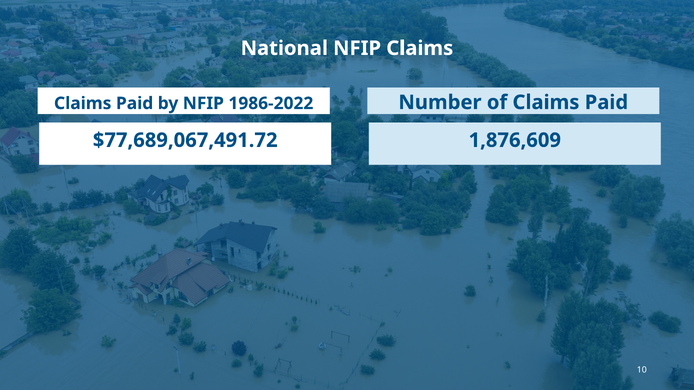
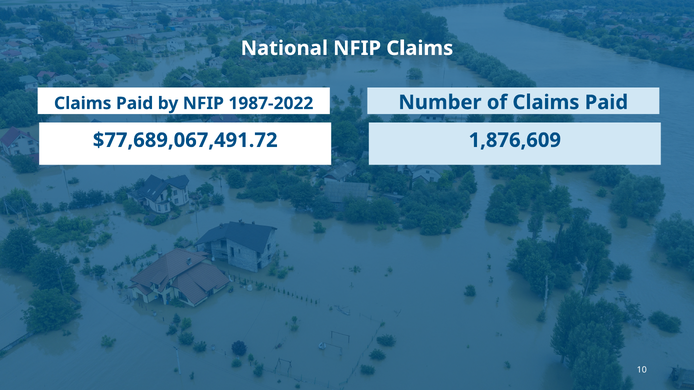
1986-2022: 1986-2022 -> 1987-2022
